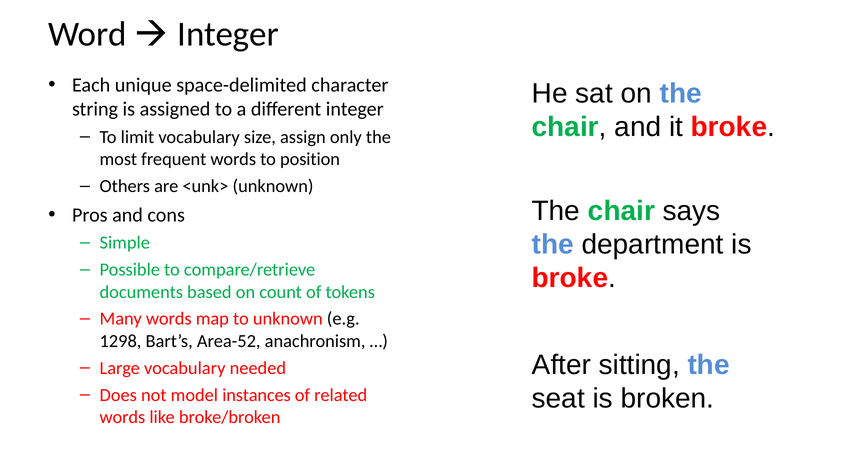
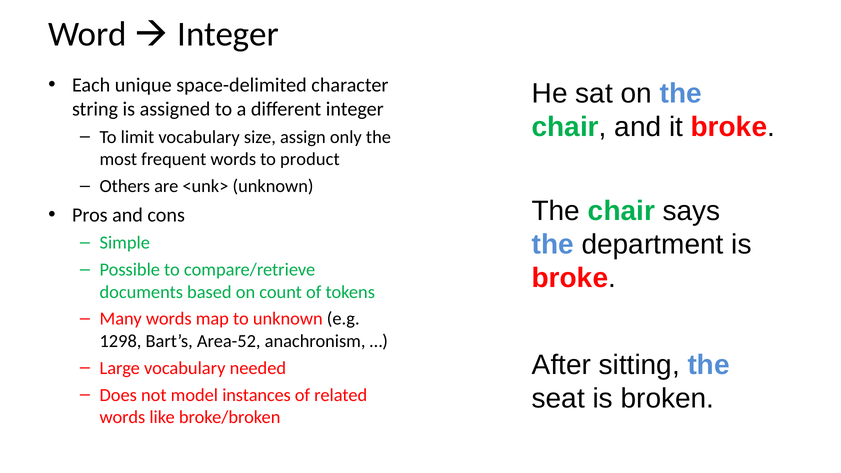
position: position -> product
